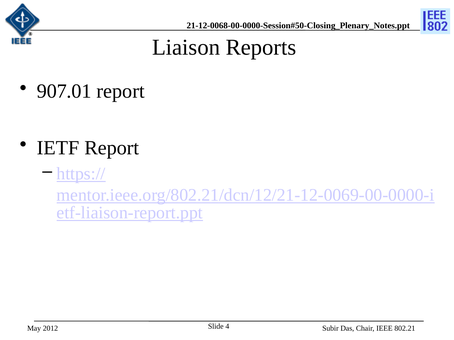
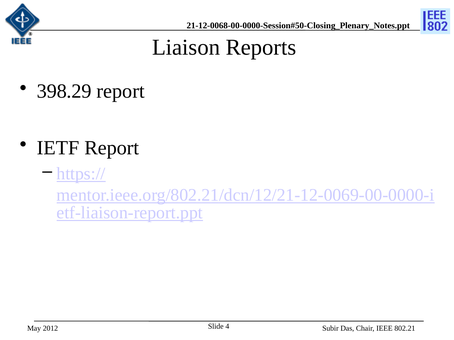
907.01: 907.01 -> 398.29
